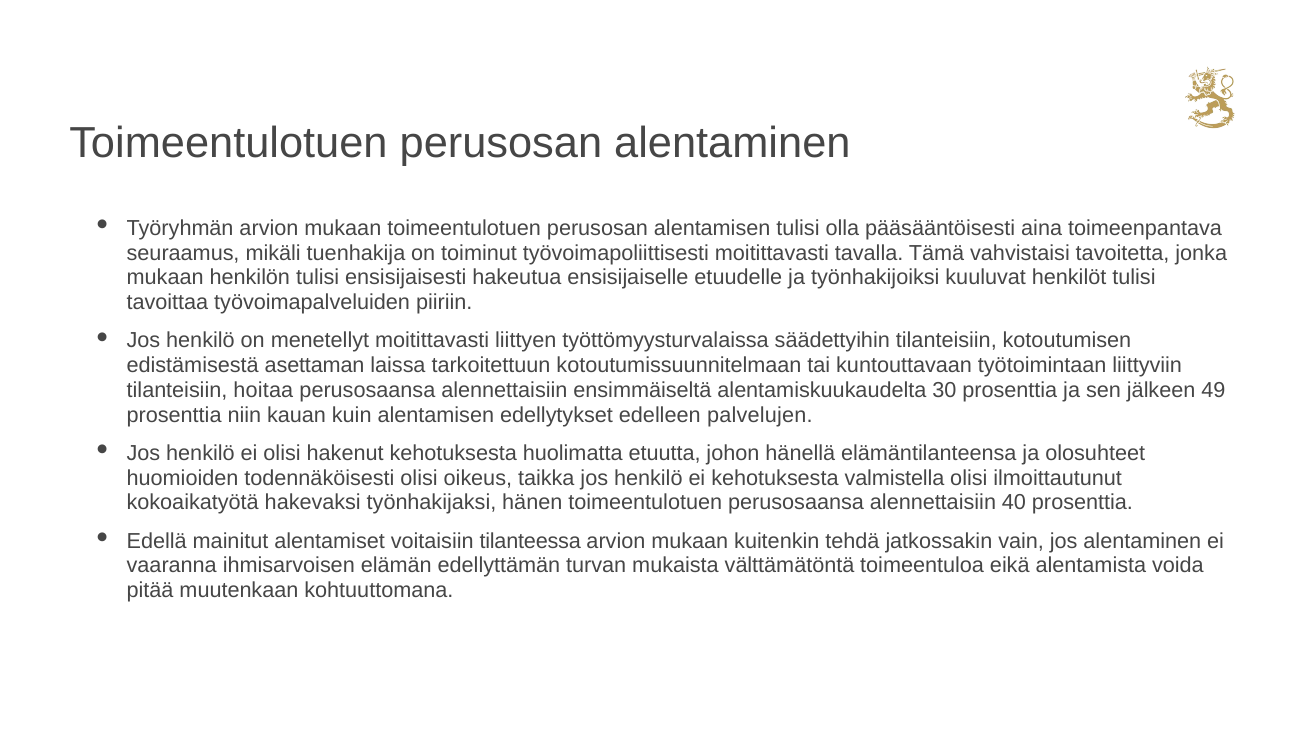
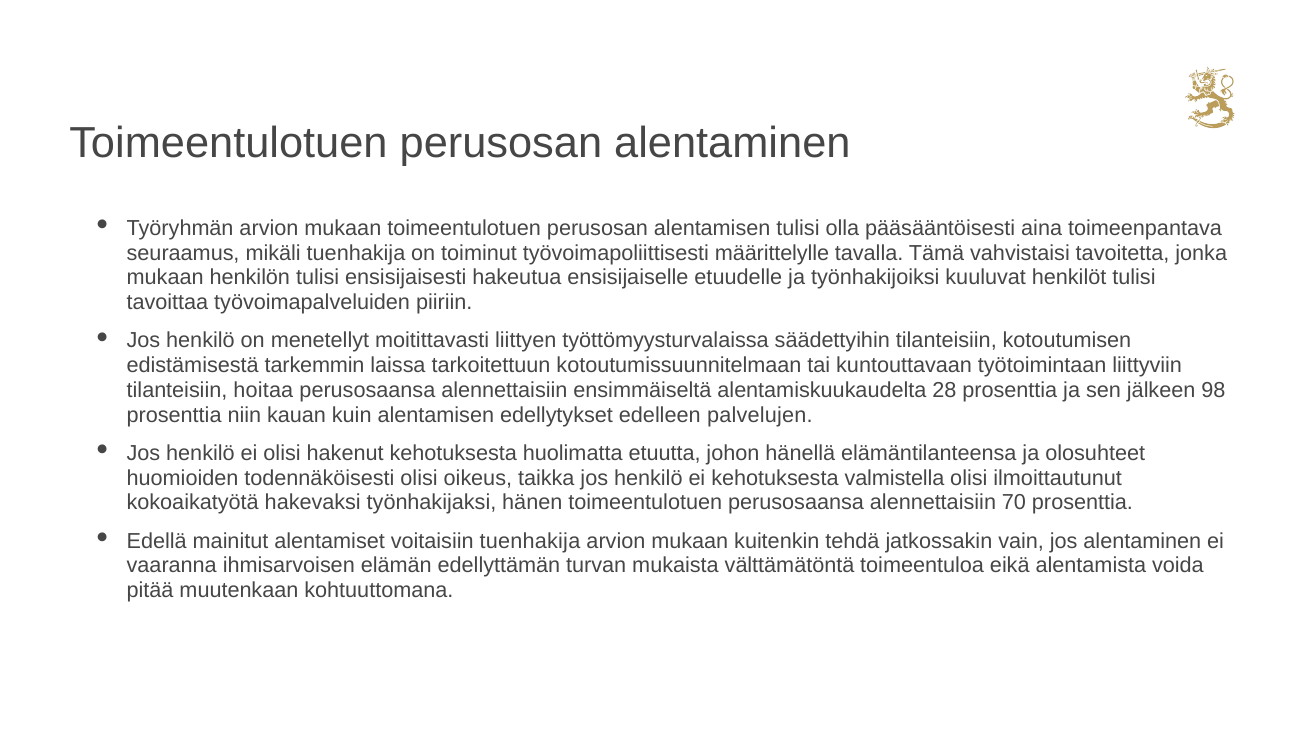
työvoimapoliittisesti moitittavasti: moitittavasti -> määrittelylle
asettaman: asettaman -> tarkemmin
30: 30 -> 28
49: 49 -> 98
40: 40 -> 70
voitaisiin tilanteessa: tilanteessa -> tuenhakija
